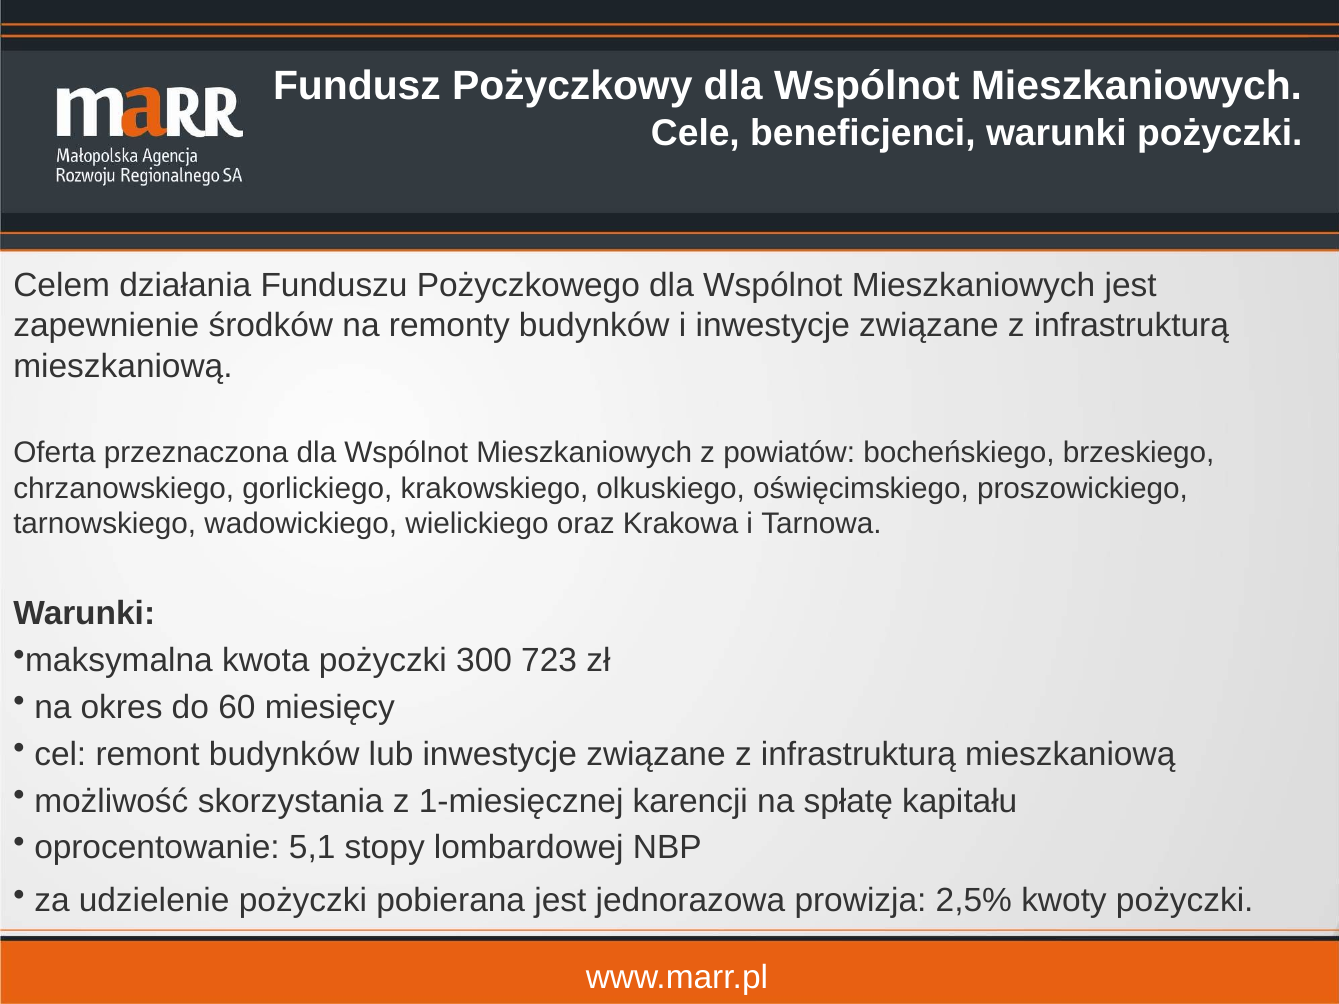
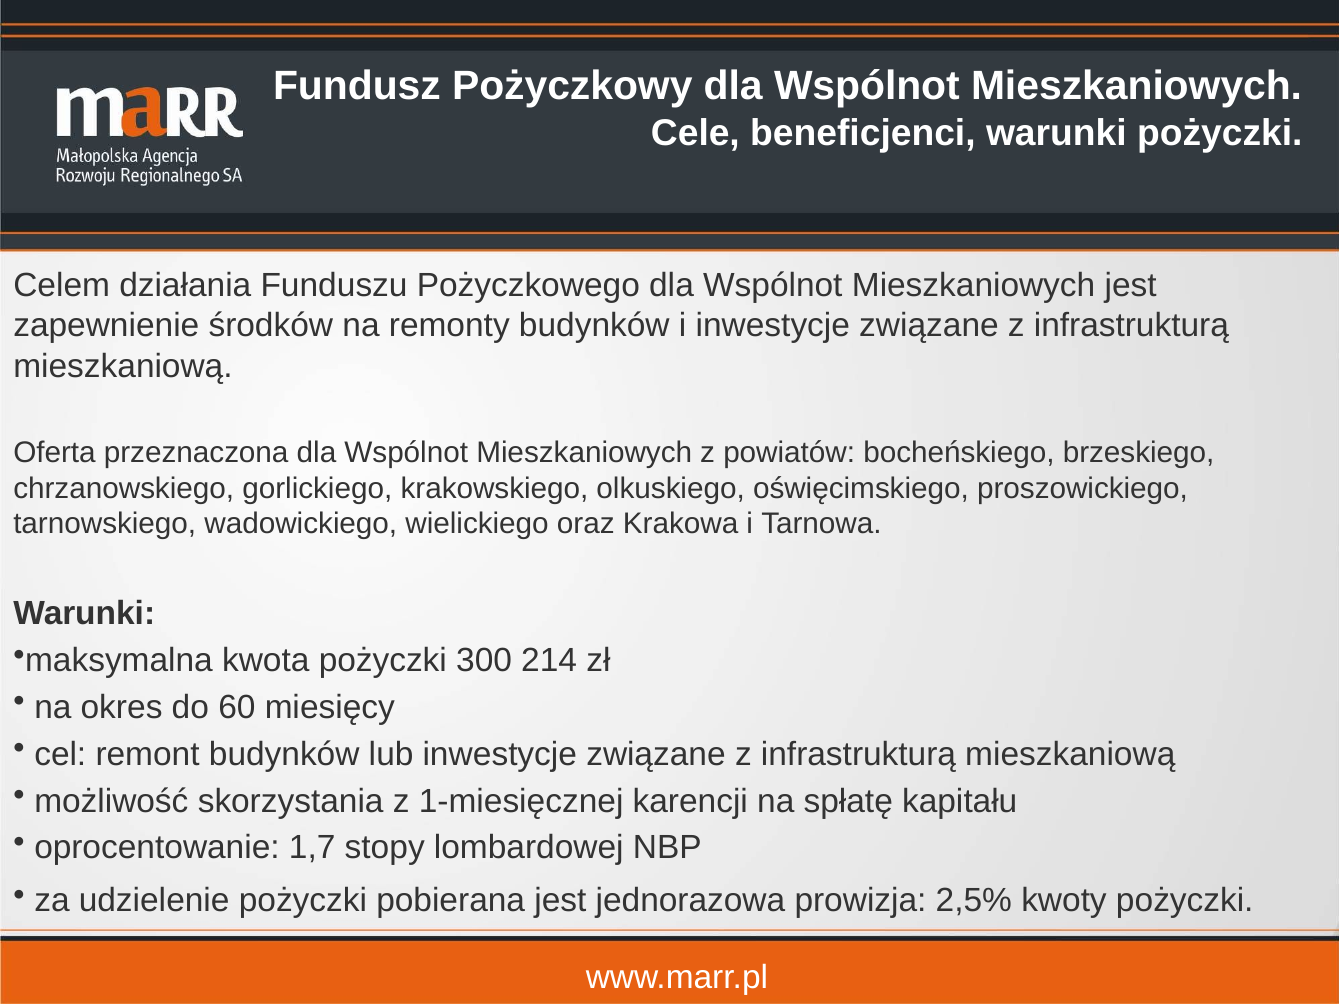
723: 723 -> 214
5,1: 5,1 -> 1,7
